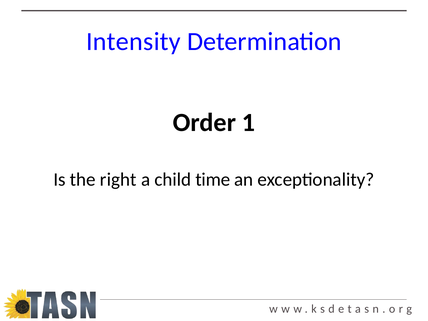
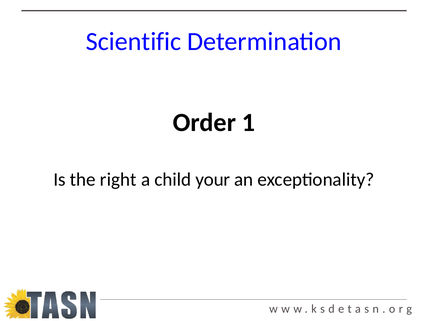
Intensity: Intensity -> Scientific
time: time -> your
